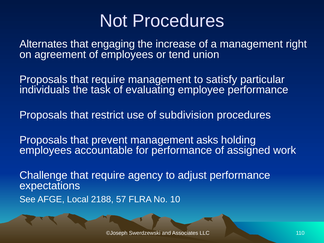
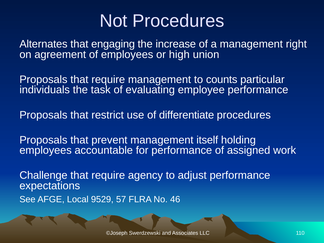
tend: tend -> high
satisfy: satisfy -> counts
subdivision: subdivision -> differentiate
asks: asks -> itself
2188: 2188 -> 9529
10: 10 -> 46
